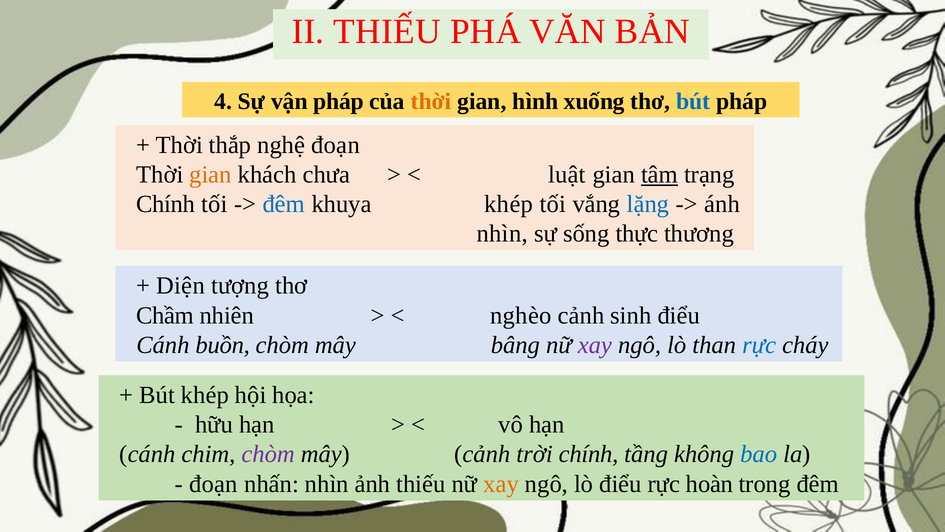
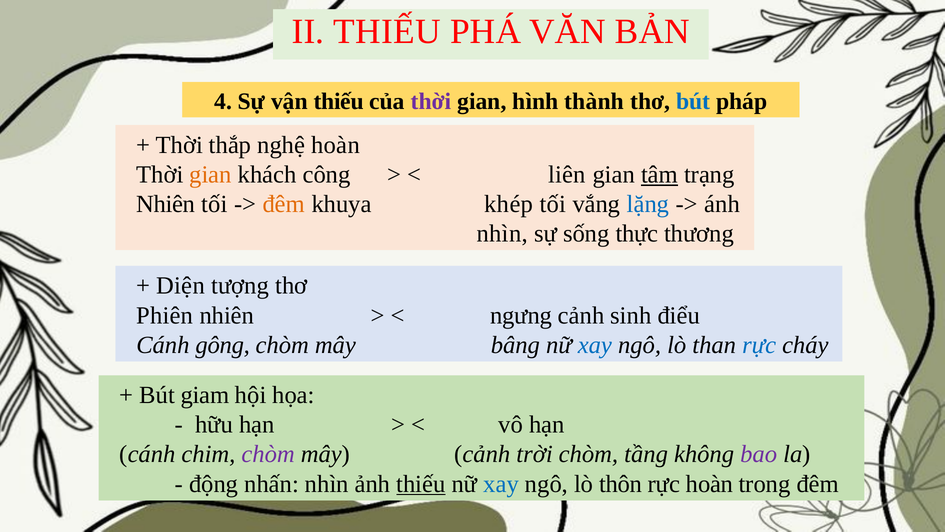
vận pháp: pháp -> thiếu
thời at (431, 101) colour: orange -> purple
xuống: xuống -> thành
nghệ đoạn: đoạn -> hoàn
chưa: chưa -> công
luật: luật -> liên
Chính at (166, 204): Chính -> Nhiên
đêm at (284, 204) colour: blue -> orange
Chầm: Chầm -> Phiên
nghèo: nghèo -> ngưng
buồn: buồn -> gông
xay at (595, 345) colour: purple -> blue
Bút khép: khép -> giam
trời chính: chính -> chòm
bao colour: blue -> purple
đoạn at (213, 484): đoạn -> động
thiếu at (421, 484) underline: none -> present
xay at (501, 484) colour: orange -> blue
lò điểu: điểu -> thôn
